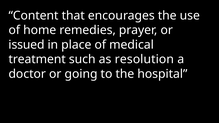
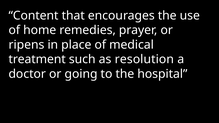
issued: issued -> ripens
